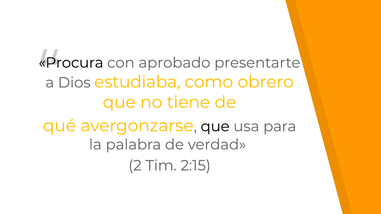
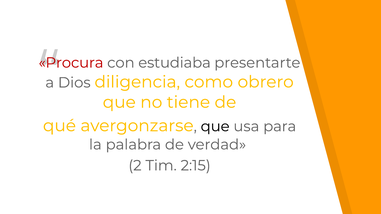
Procura colour: black -> red
aprobado: aprobado -> estudiaba
estudiaba: estudiaba -> diligencia
